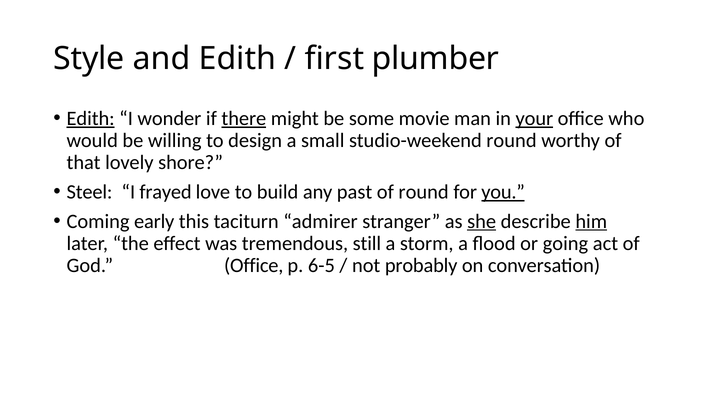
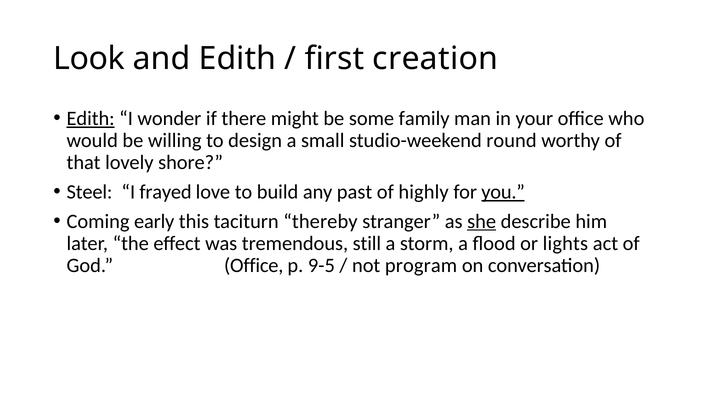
Style: Style -> Look
plumber: plumber -> creation
there underline: present -> none
movie: movie -> family
your underline: present -> none
of round: round -> highly
admirer: admirer -> thereby
him underline: present -> none
going: going -> lights
6-5: 6-5 -> 9-5
probably: probably -> program
